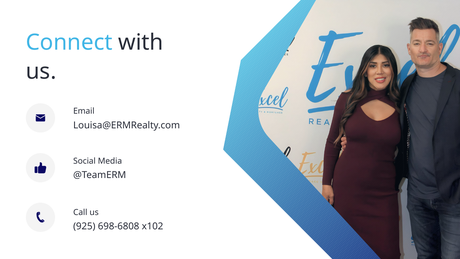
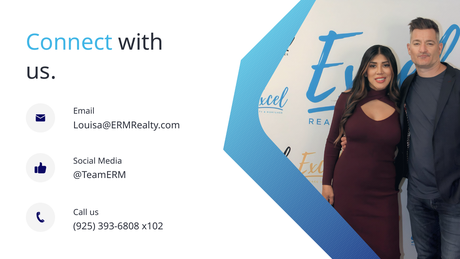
698-6808: 698-6808 -> 393-6808
